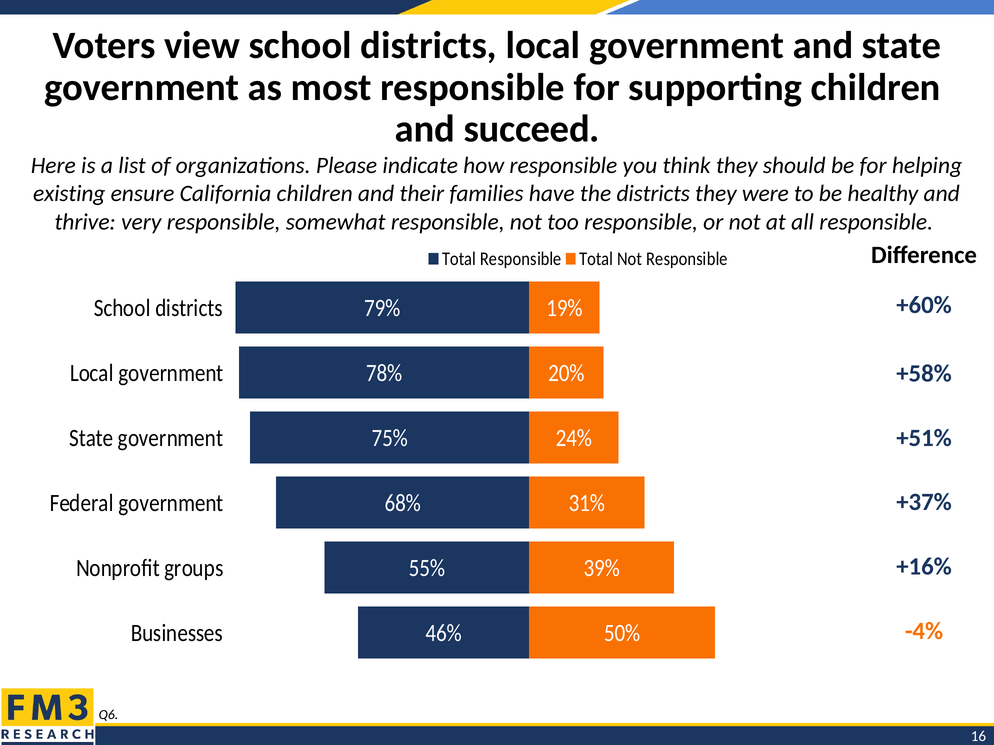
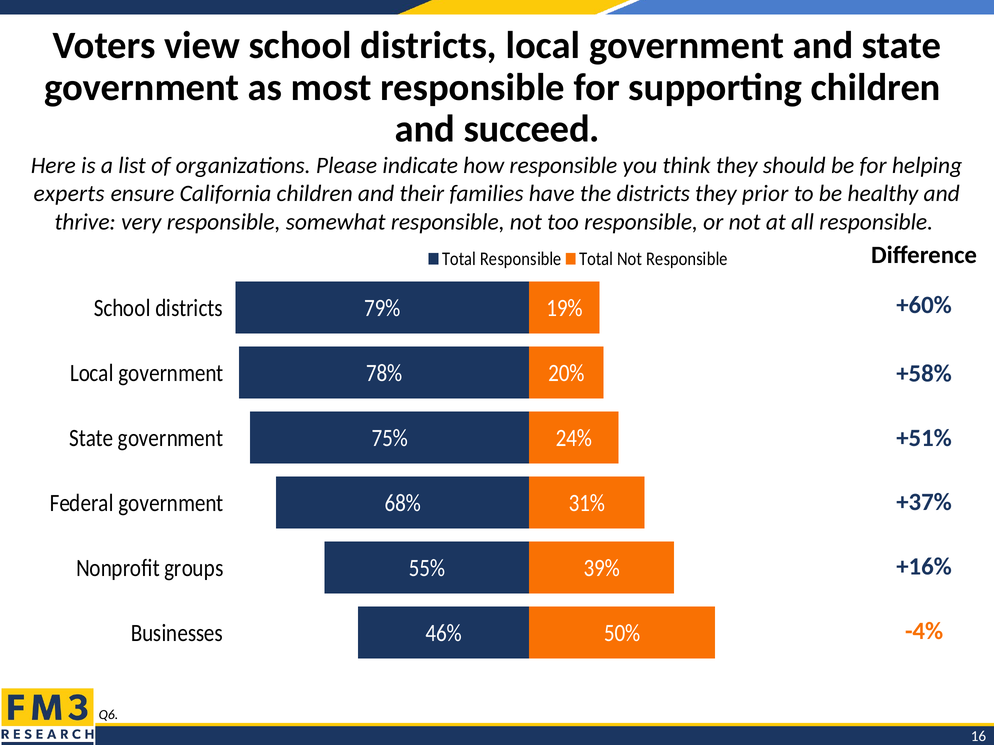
existing: existing -> experts
were: were -> prior
